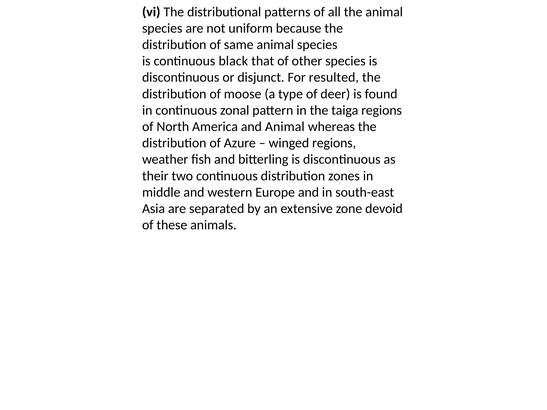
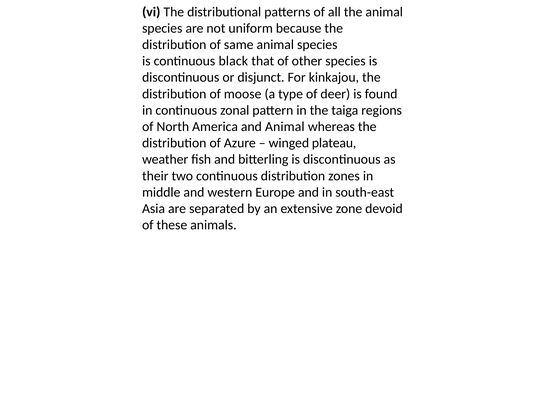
resulted: resulted -> kinkajou
winged regions: regions -> plateau
